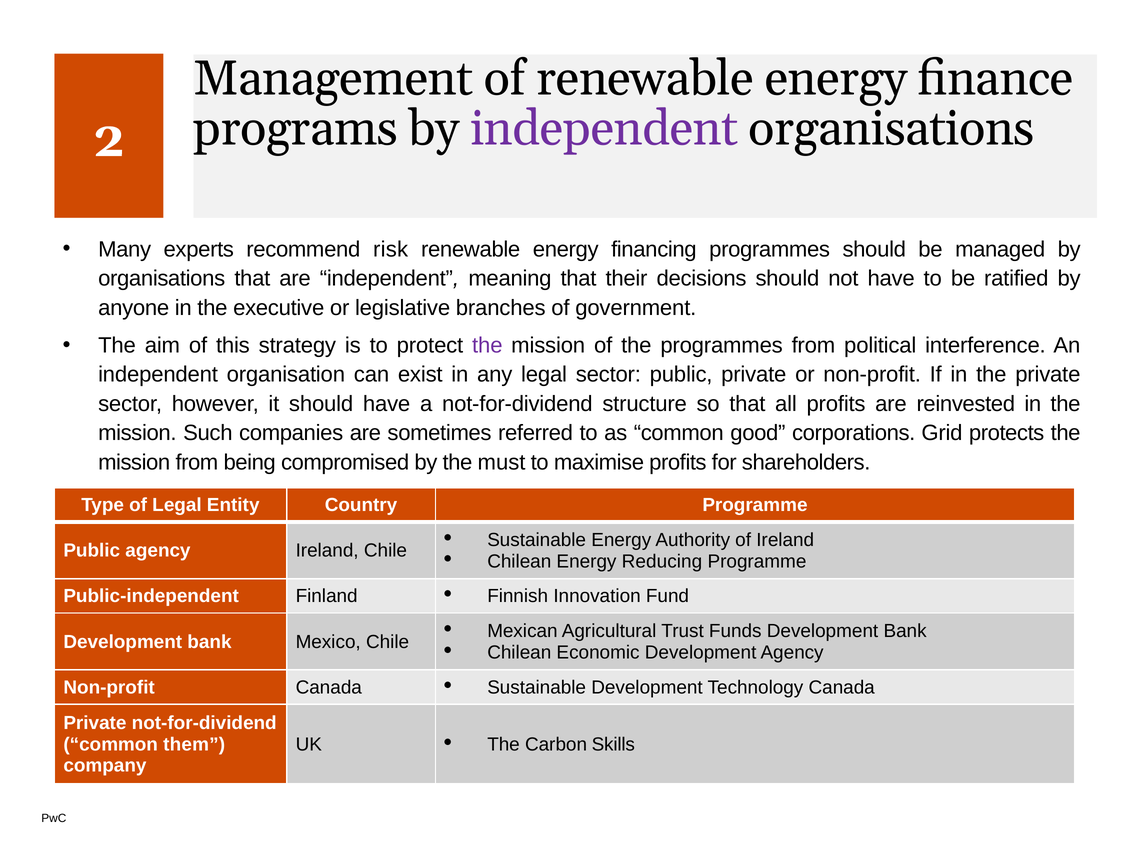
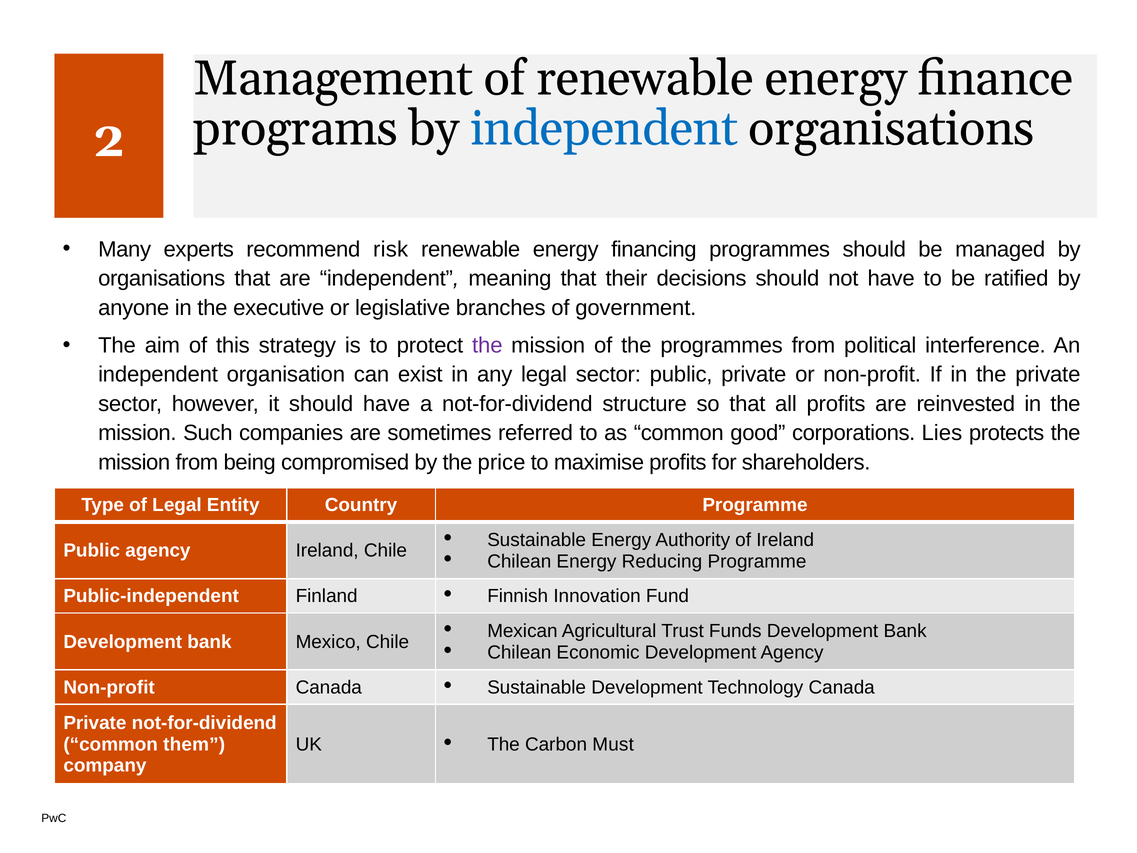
independent at (604, 128) colour: purple -> blue
Grid: Grid -> Lies
must: must -> price
Skills: Skills -> Must
